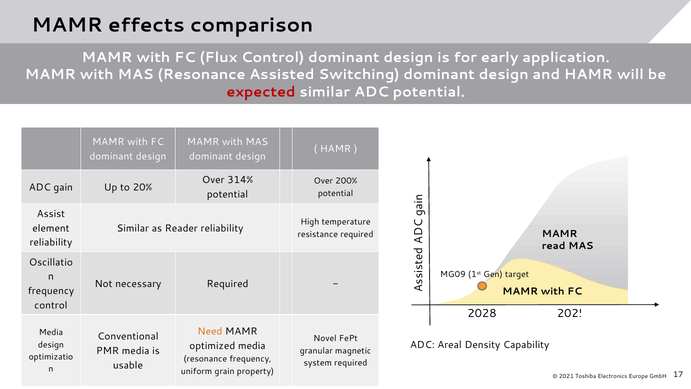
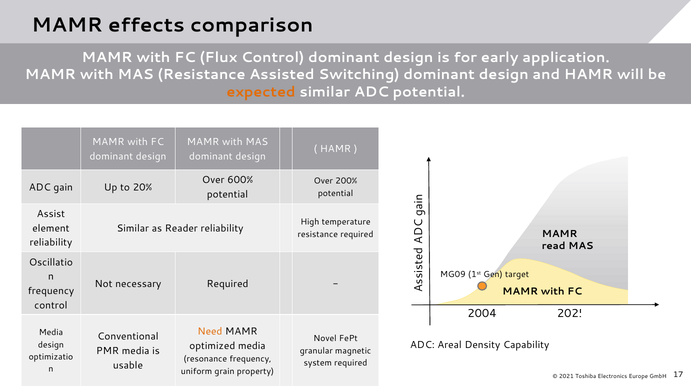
MAS Resonance: Resonance -> Resistance
expected colour: red -> orange
314%: 314% -> 600%
2028: 2028 -> 2004
